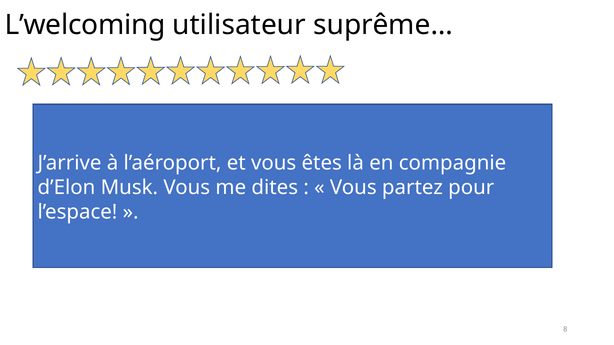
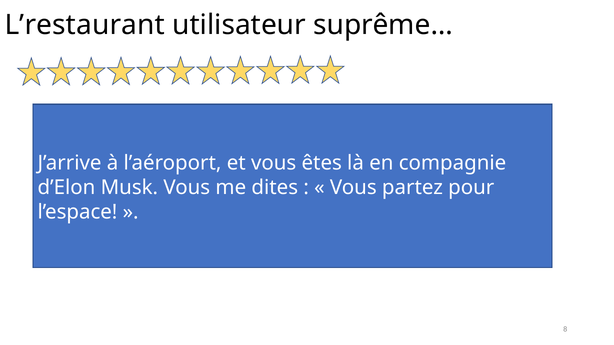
L’welcoming: L’welcoming -> L’restaurant
